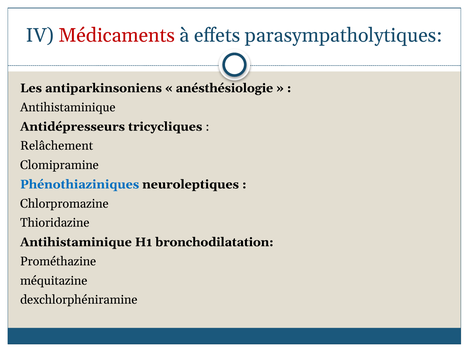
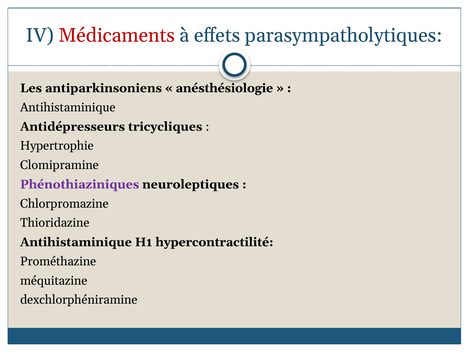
Relâchement: Relâchement -> Hypertrophie
Phénothiaziniques colour: blue -> purple
bronchodilatation: bronchodilatation -> hypercontractilité
